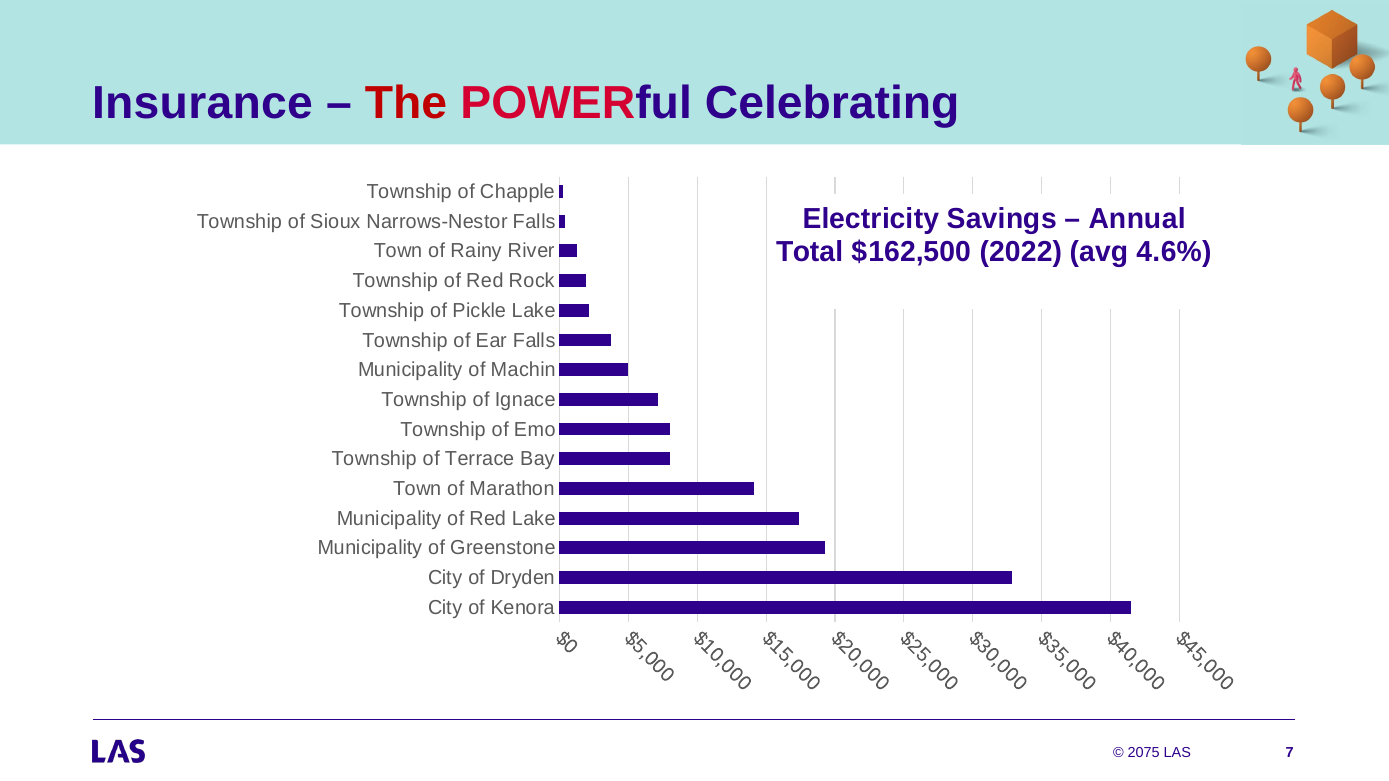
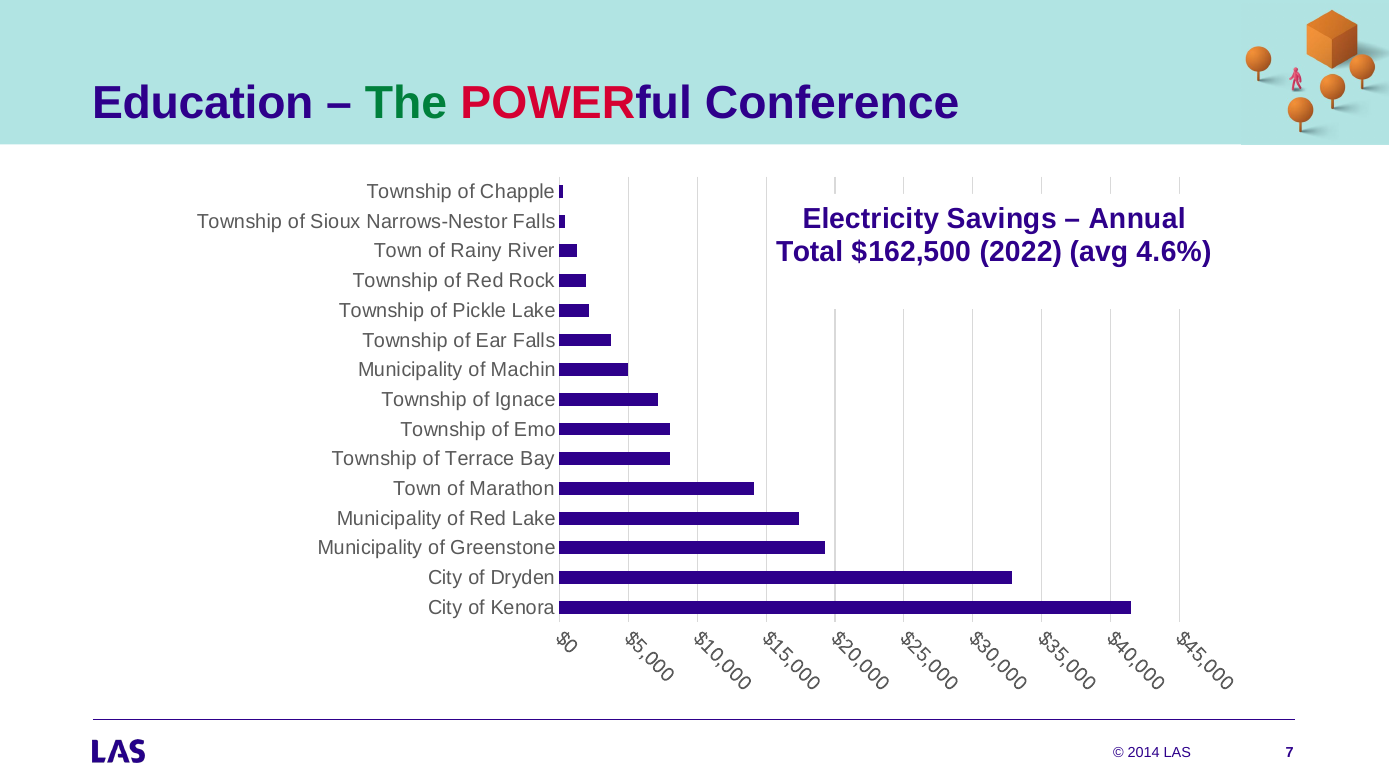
Insurance: Insurance -> Education
The colour: red -> green
Celebrating: Celebrating -> Conference
2075: 2075 -> 2014
